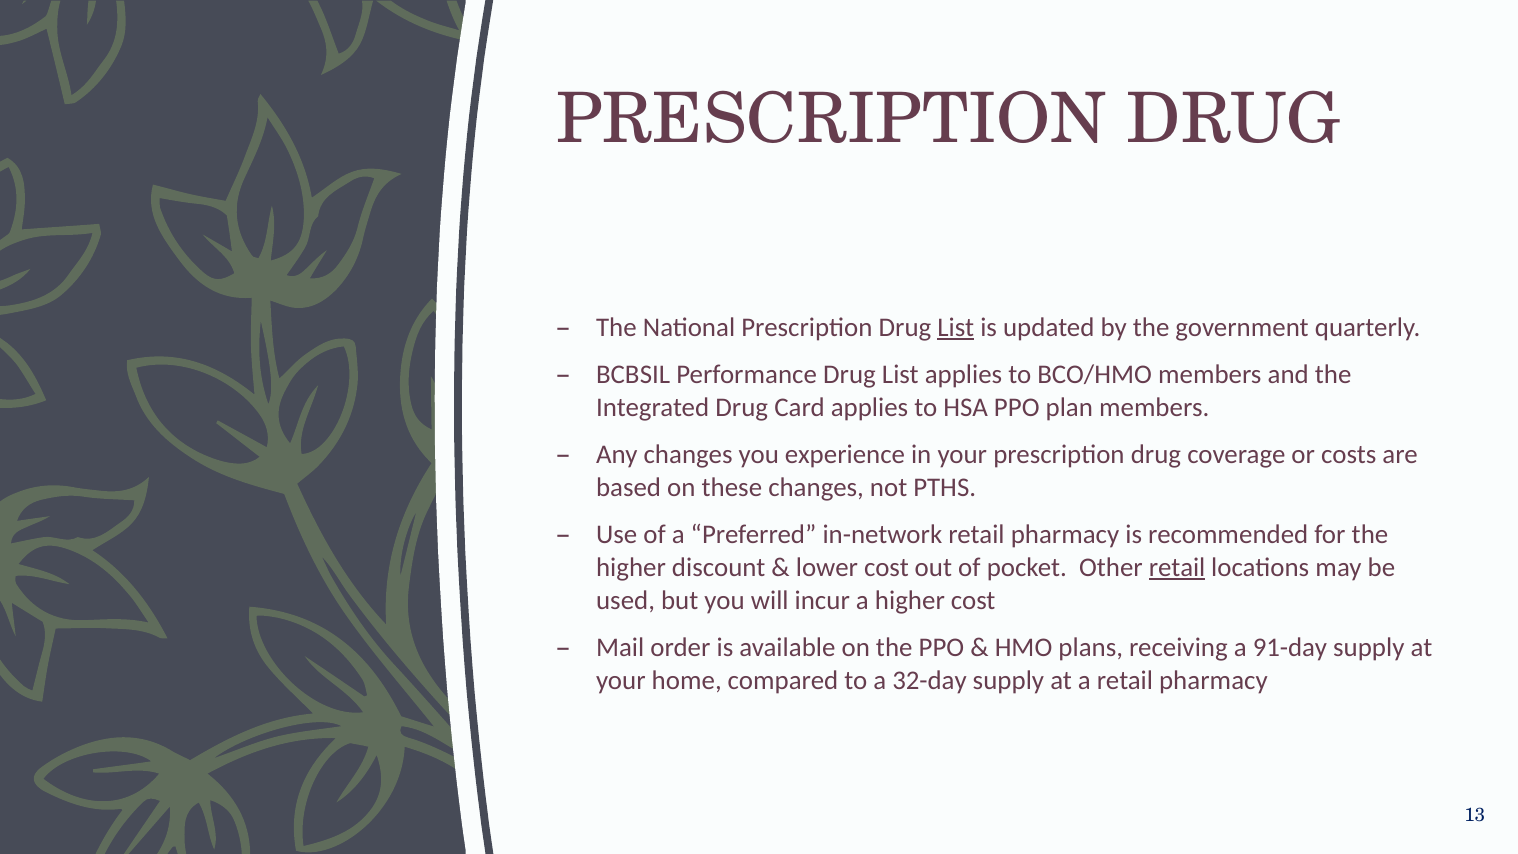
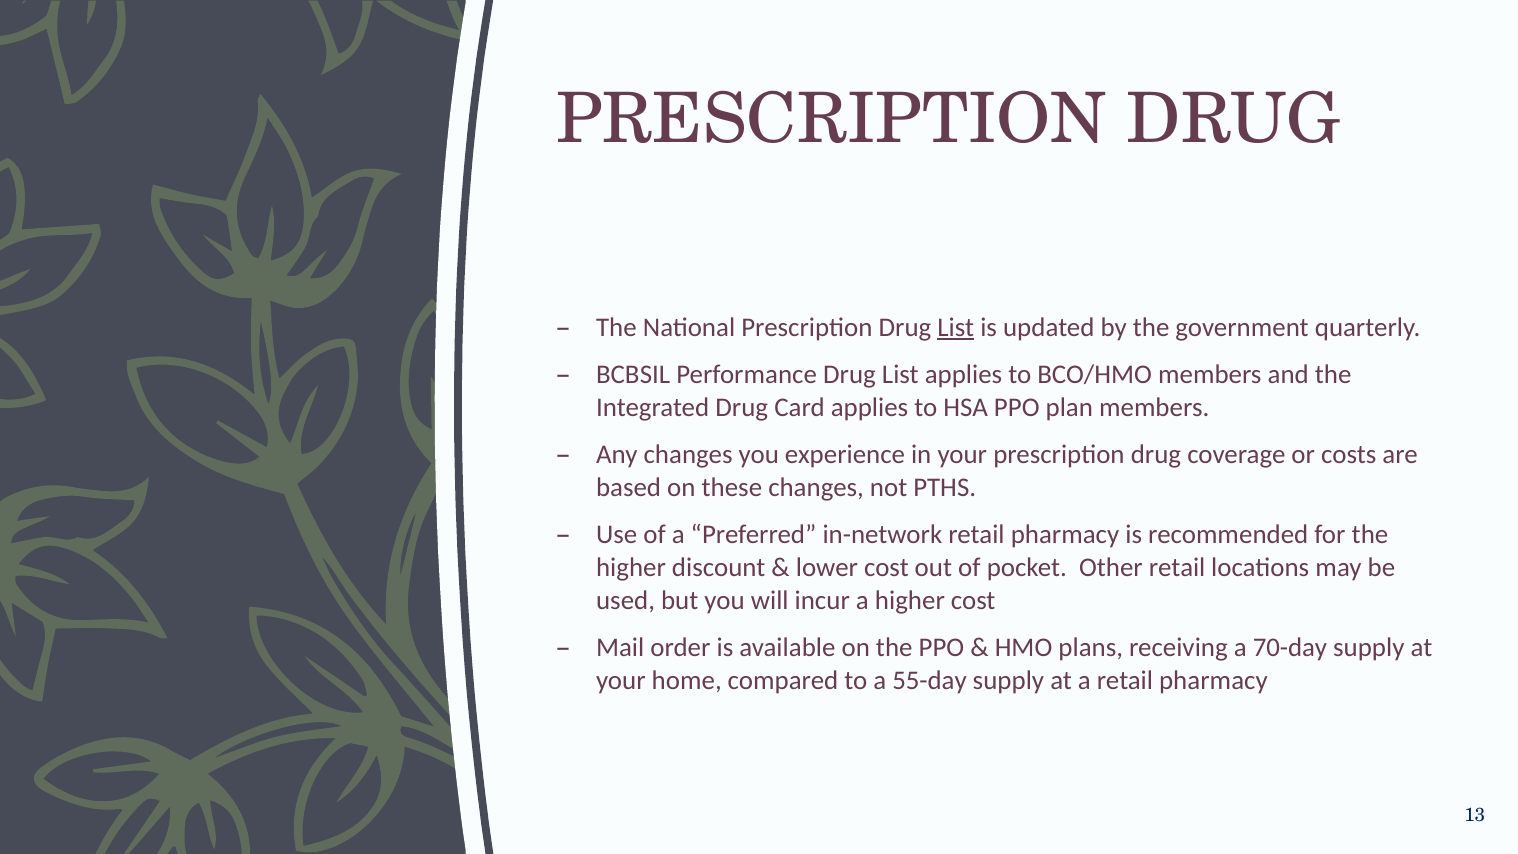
retail at (1177, 568) underline: present -> none
91-day: 91-day -> 70-day
32-day: 32-day -> 55-day
